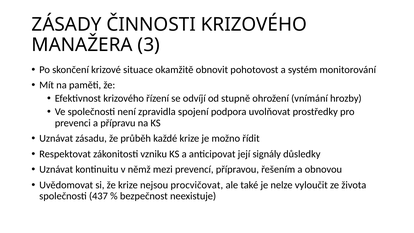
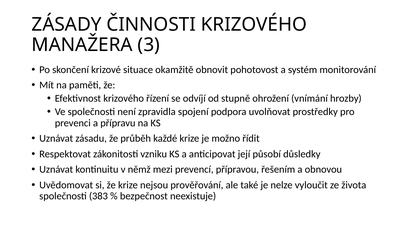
signály: signály -> působí
procvičovat: procvičovat -> prověřování
437: 437 -> 383
